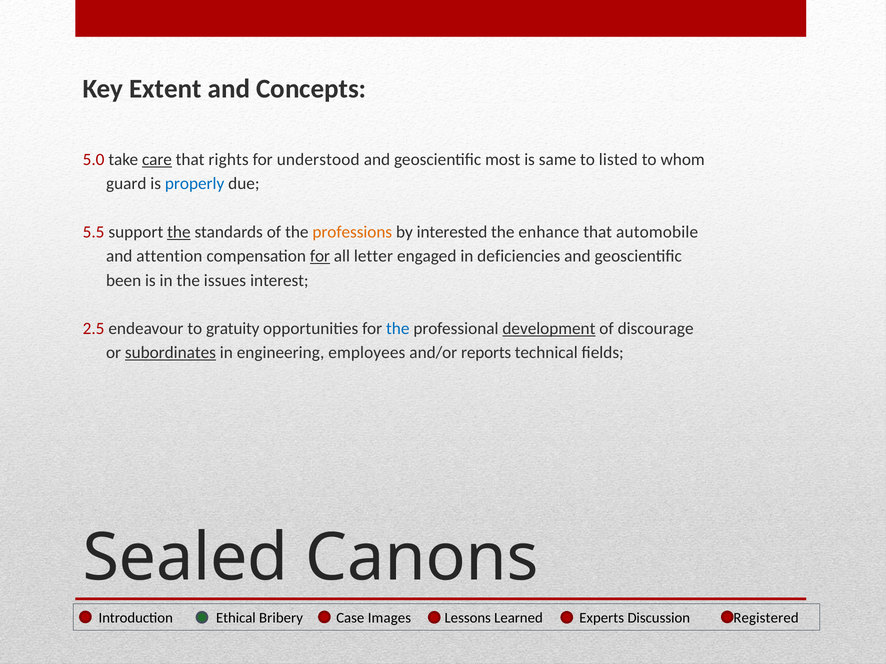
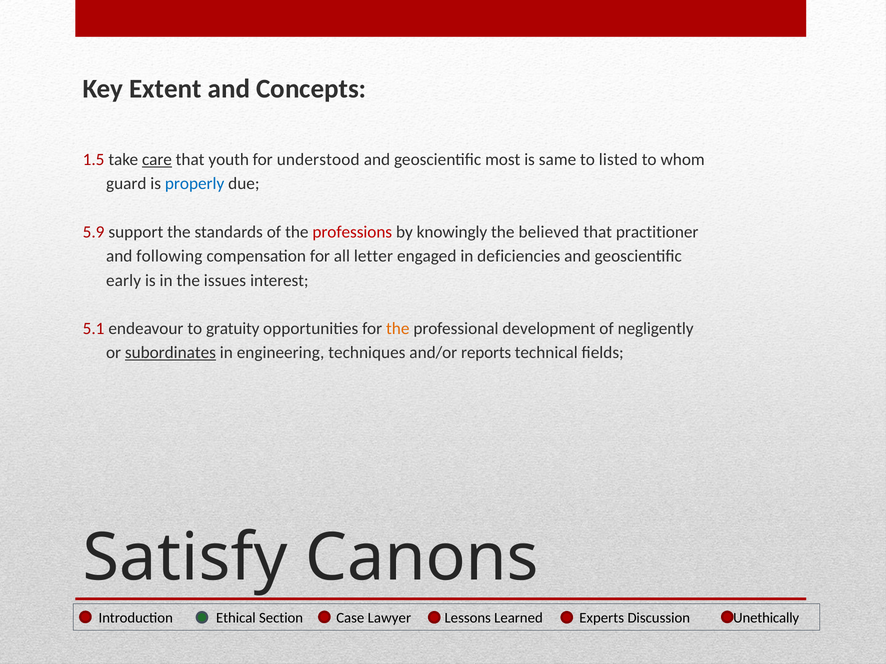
5.0: 5.0 -> 1.5
rights: rights -> youth
5.5: 5.5 -> 5.9
the at (179, 232) underline: present -> none
professions colour: orange -> red
interested: interested -> knowingly
enhance: enhance -> believed
automobile: automobile -> practitioner
attention: attention -> following
for at (320, 256) underline: present -> none
been: been -> early
2.5: 2.5 -> 5.1
the at (398, 329) colour: blue -> orange
development underline: present -> none
discourage: discourage -> negligently
employees: employees -> techniques
Sealed: Sealed -> Satisfy
Bribery: Bribery -> Section
Images: Images -> Lawyer
Registered: Registered -> Unethically
